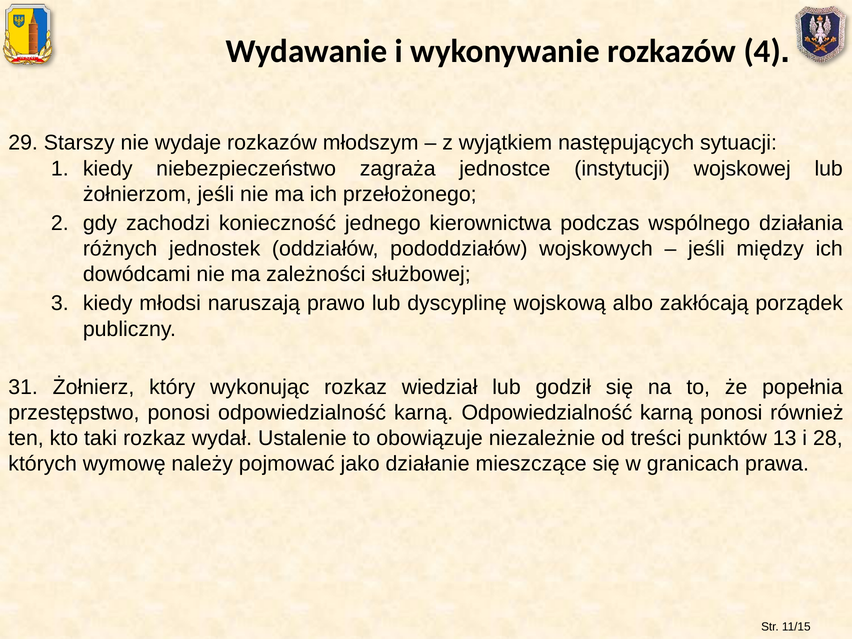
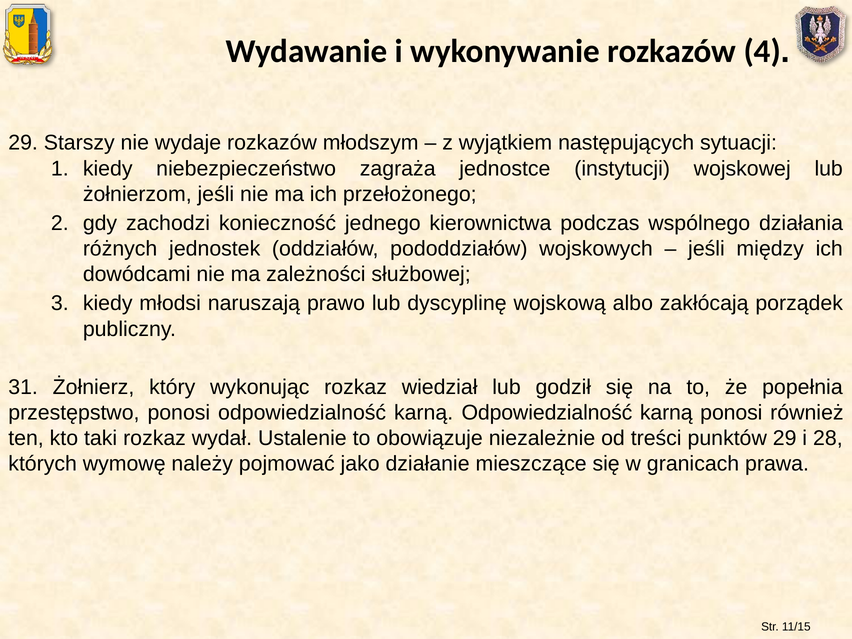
punktów 13: 13 -> 29
